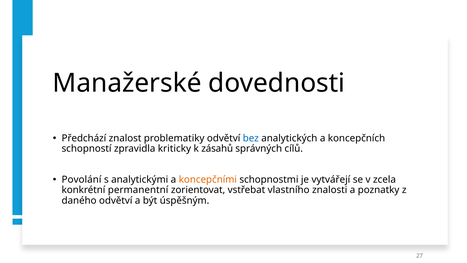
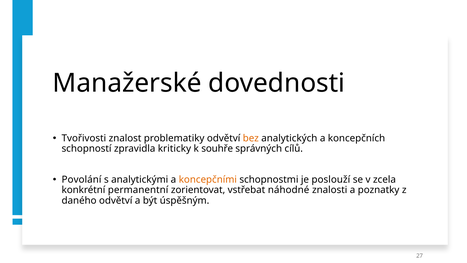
Předchází: Předchází -> Tvořivosti
bez colour: blue -> orange
zásahů: zásahů -> souhře
vytvářejí: vytvářejí -> poslouží
vlastního: vlastního -> náhodné
